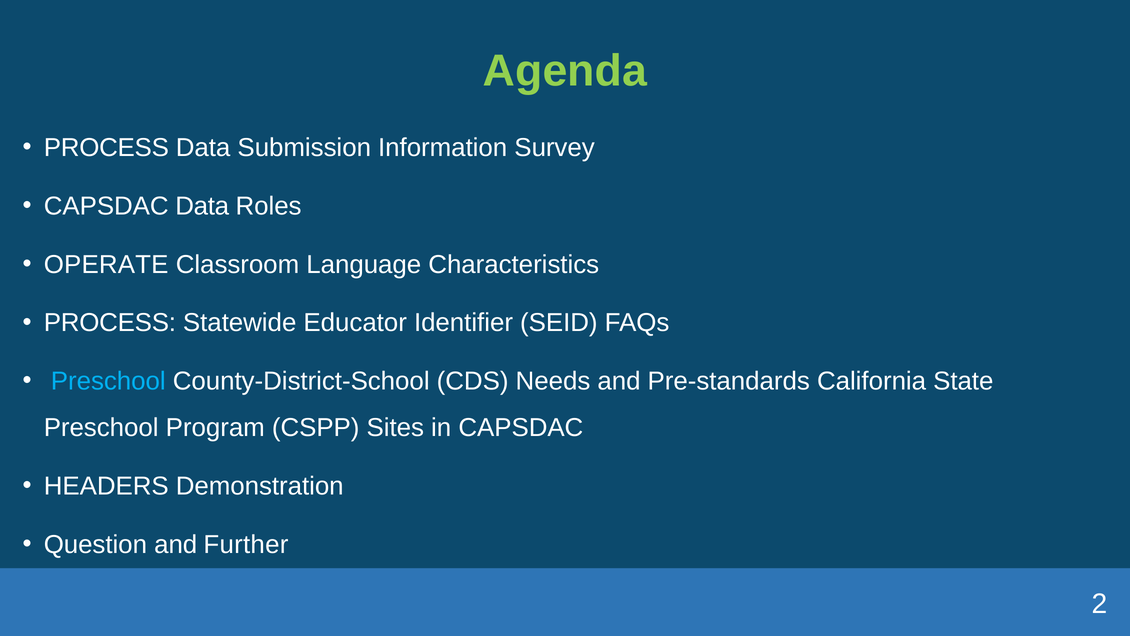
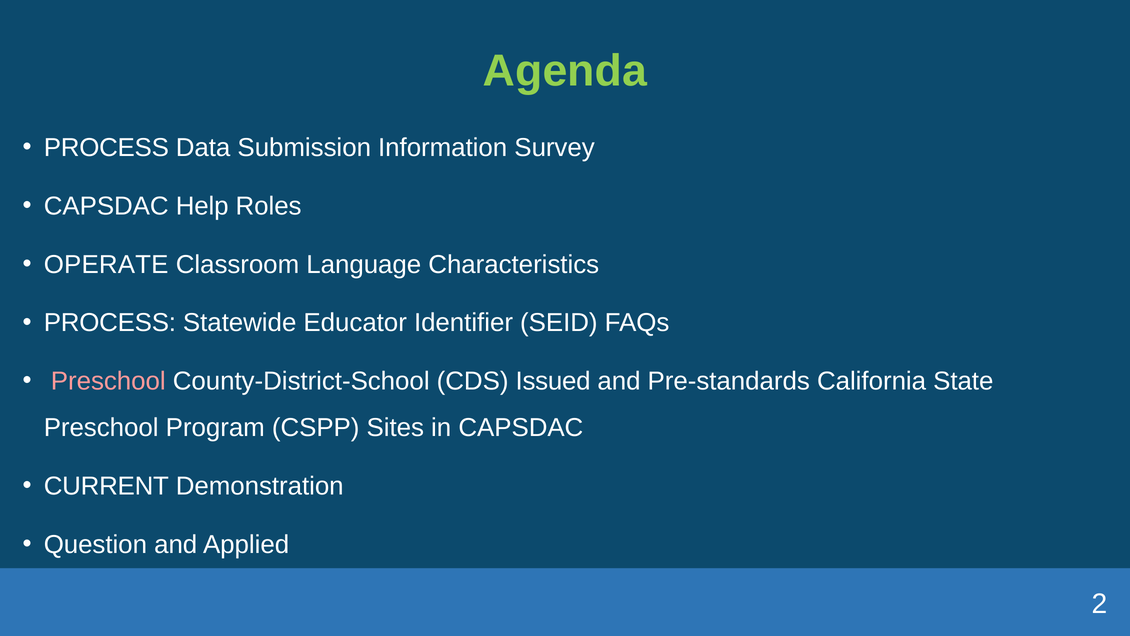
CAPSDAC Data: Data -> Help
Preschool at (108, 381) colour: light blue -> pink
Needs: Needs -> Issued
HEADERS: HEADERS -> CURRENT
Further: Further -> Applied
